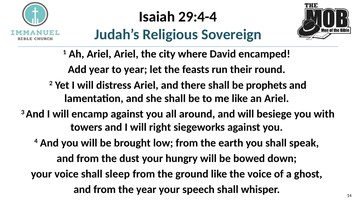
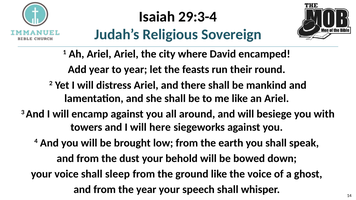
29:4-4: 29:4-4 -> 29:3-4
prophets: prophets -> mankind
right: right -> here
hungry: hungry -> behold
